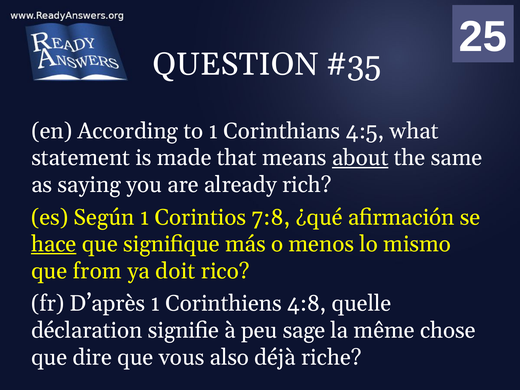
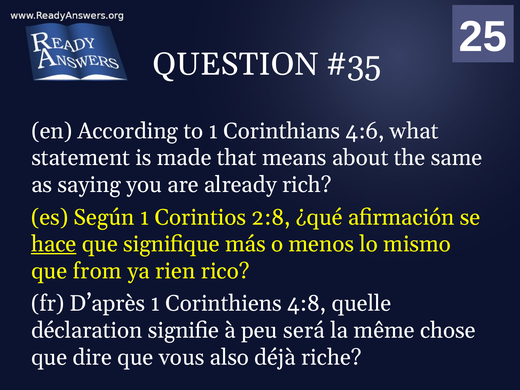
4:5: 4:5 -> 4:6
about underline: present -> none
7:8: 7:8 -> 2:8
doit: doit -> rien
sage: sage -> será
